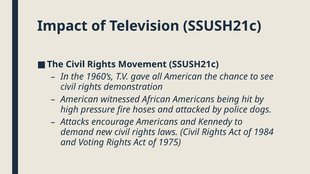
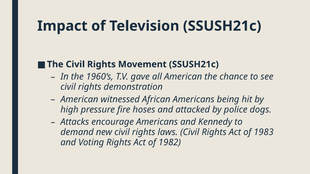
1984: 1984 -> 1983
1975: 1975 -> 1982
